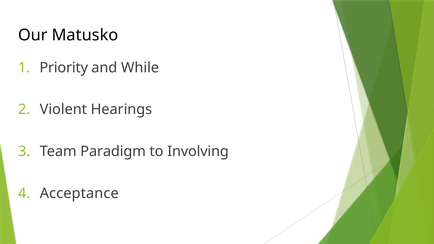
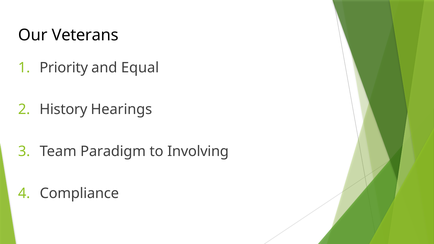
Matusko: Matusko -> Veterans
While: While -> Equal
Violent: Violent -> History
Acceptance: Acceptance -> Compliance
